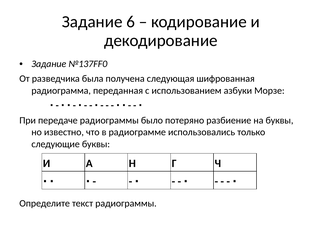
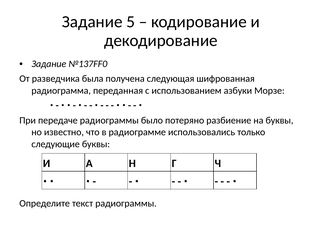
6: 6 -> 5
